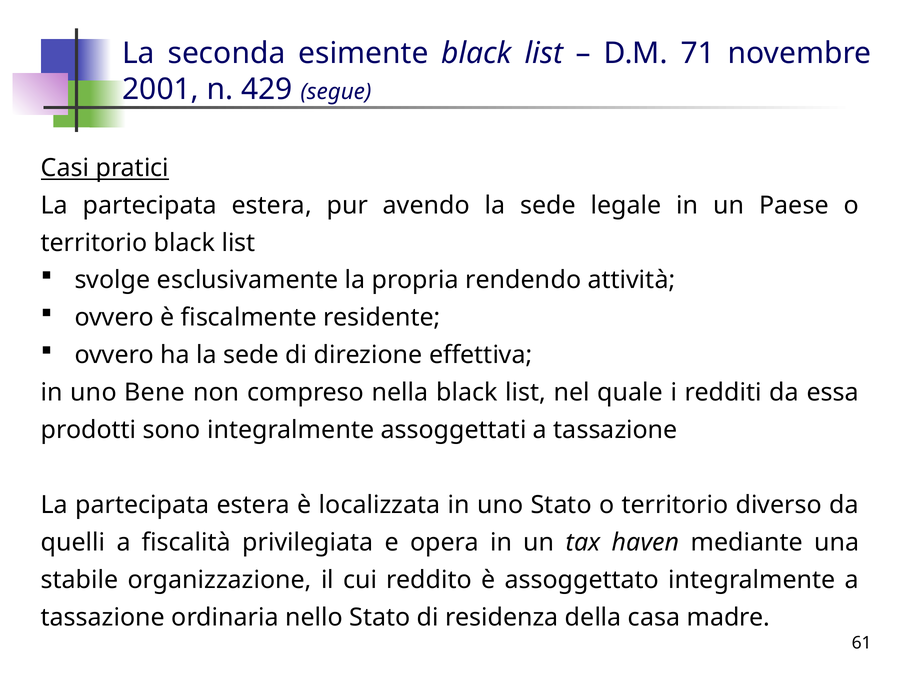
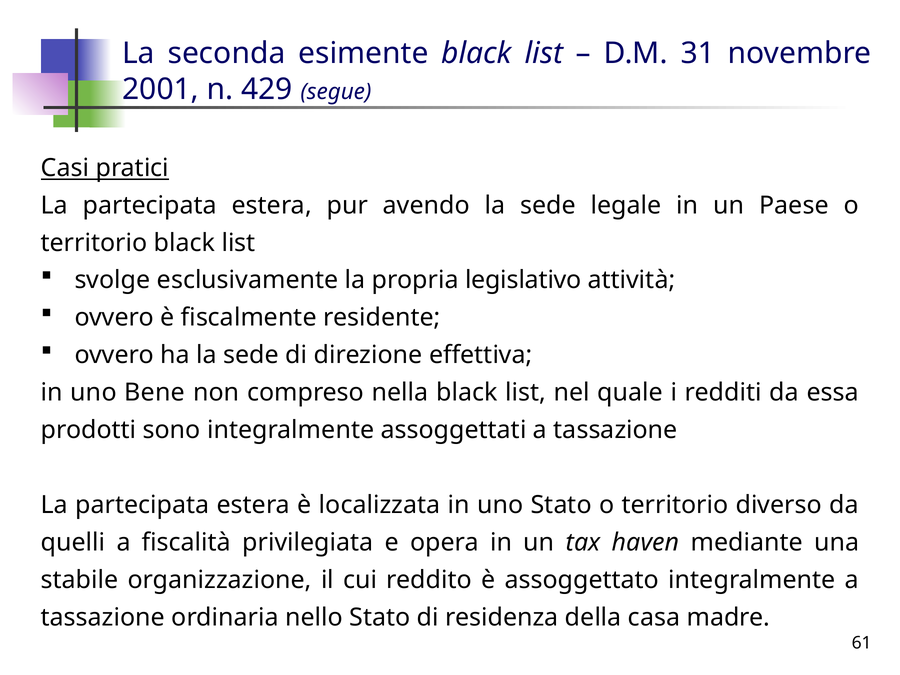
71: 71 -> 31
rendendo: rendendo -> legislativo
